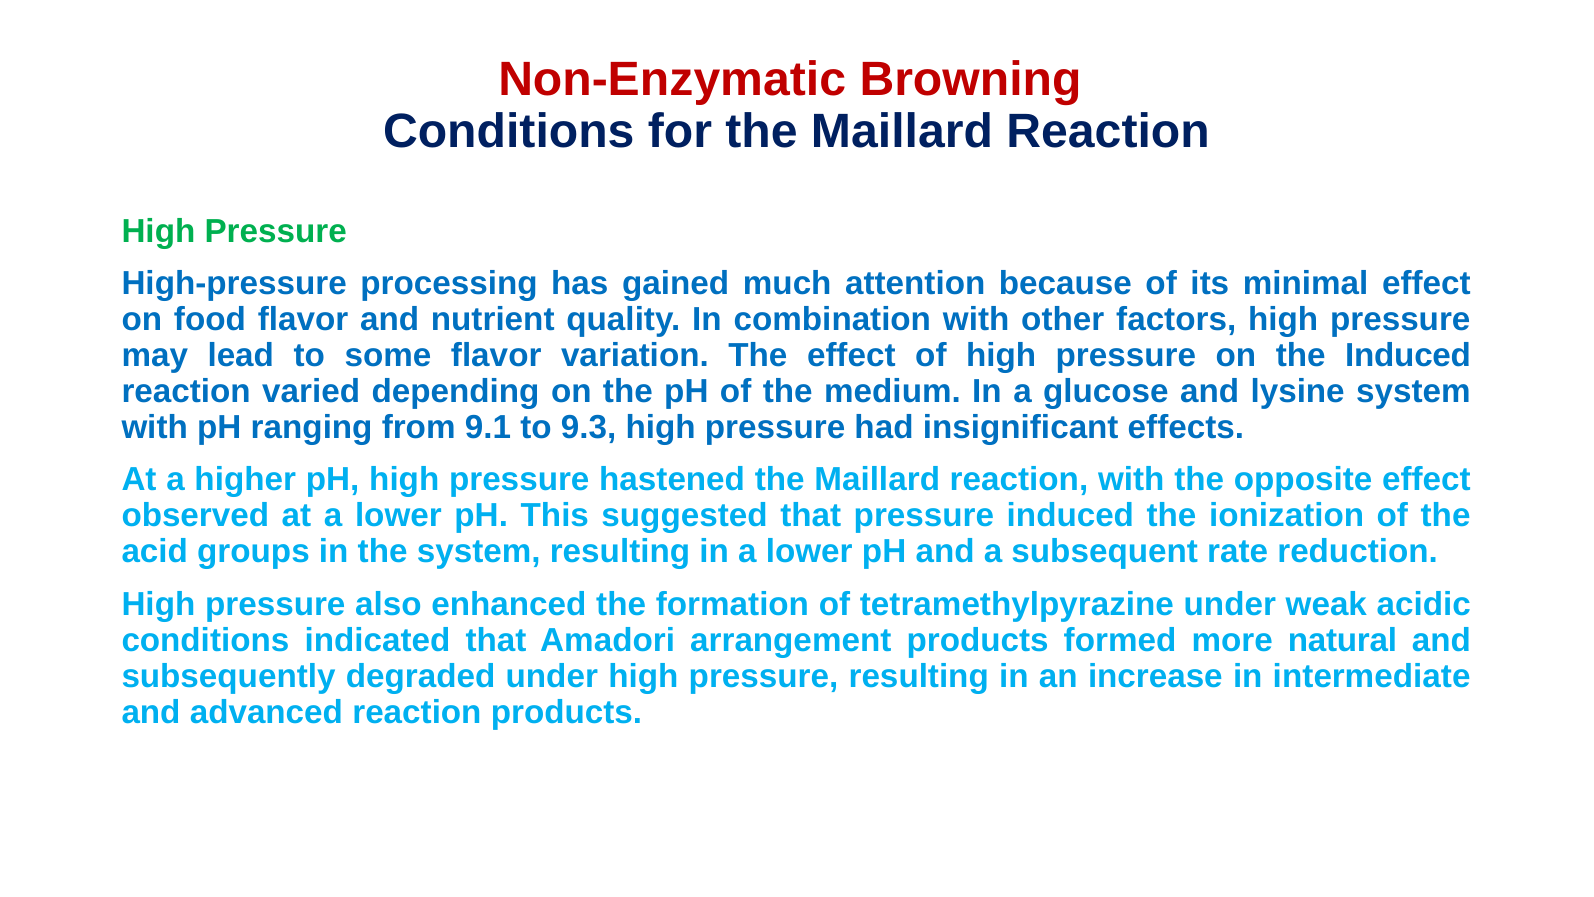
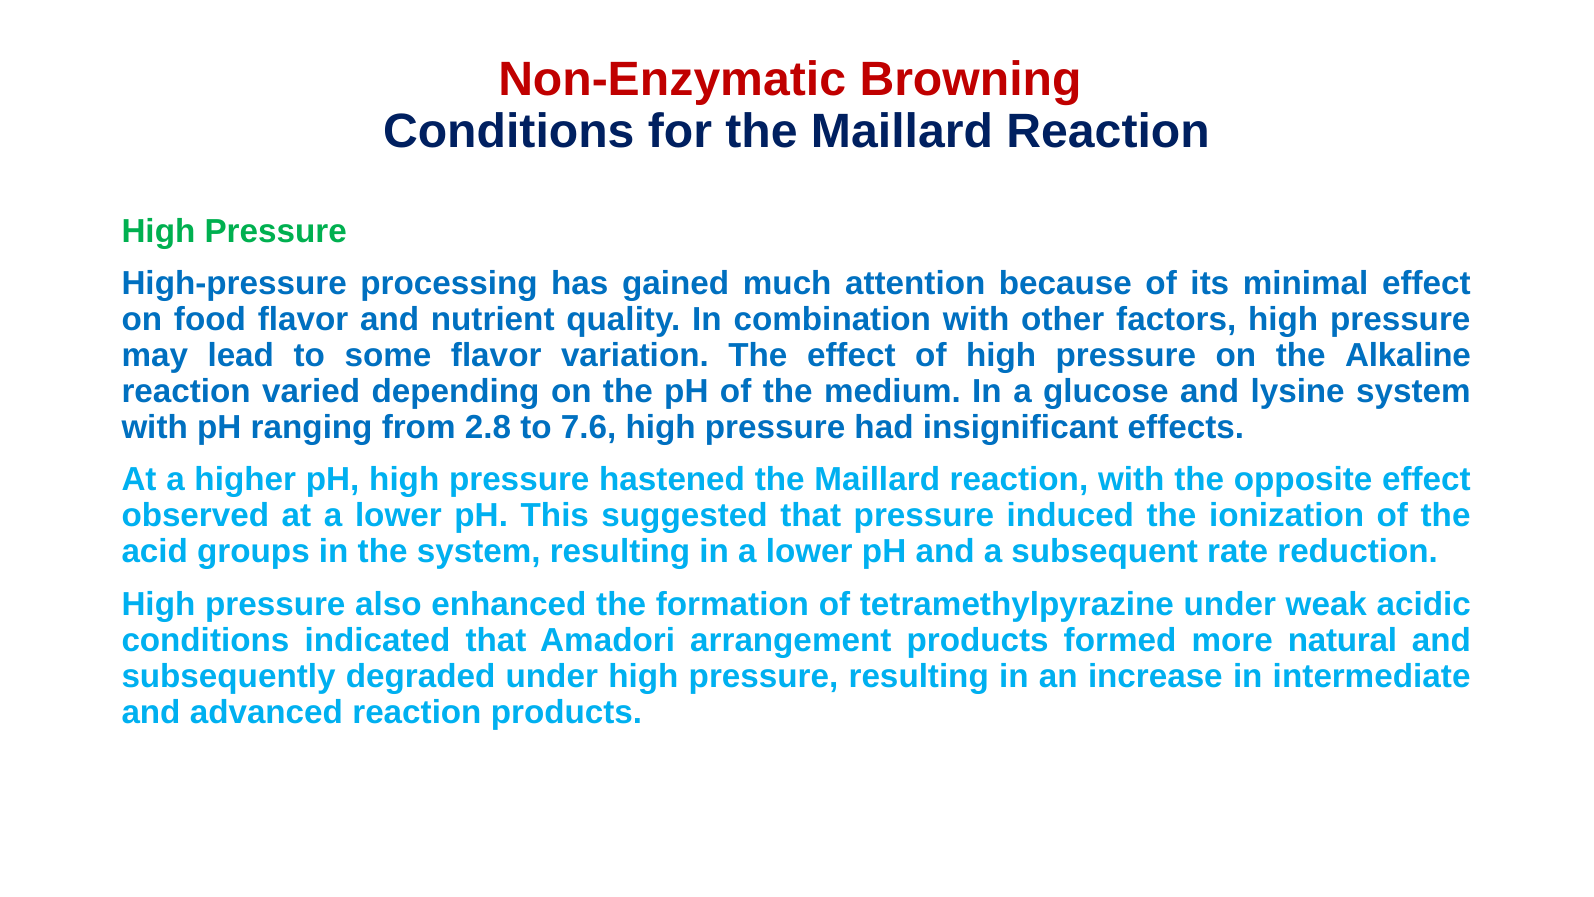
the Induced: Induced -> Alkaline
9.1: 9.1 -> 2.8
9.3: 9.3 -> 7.6
